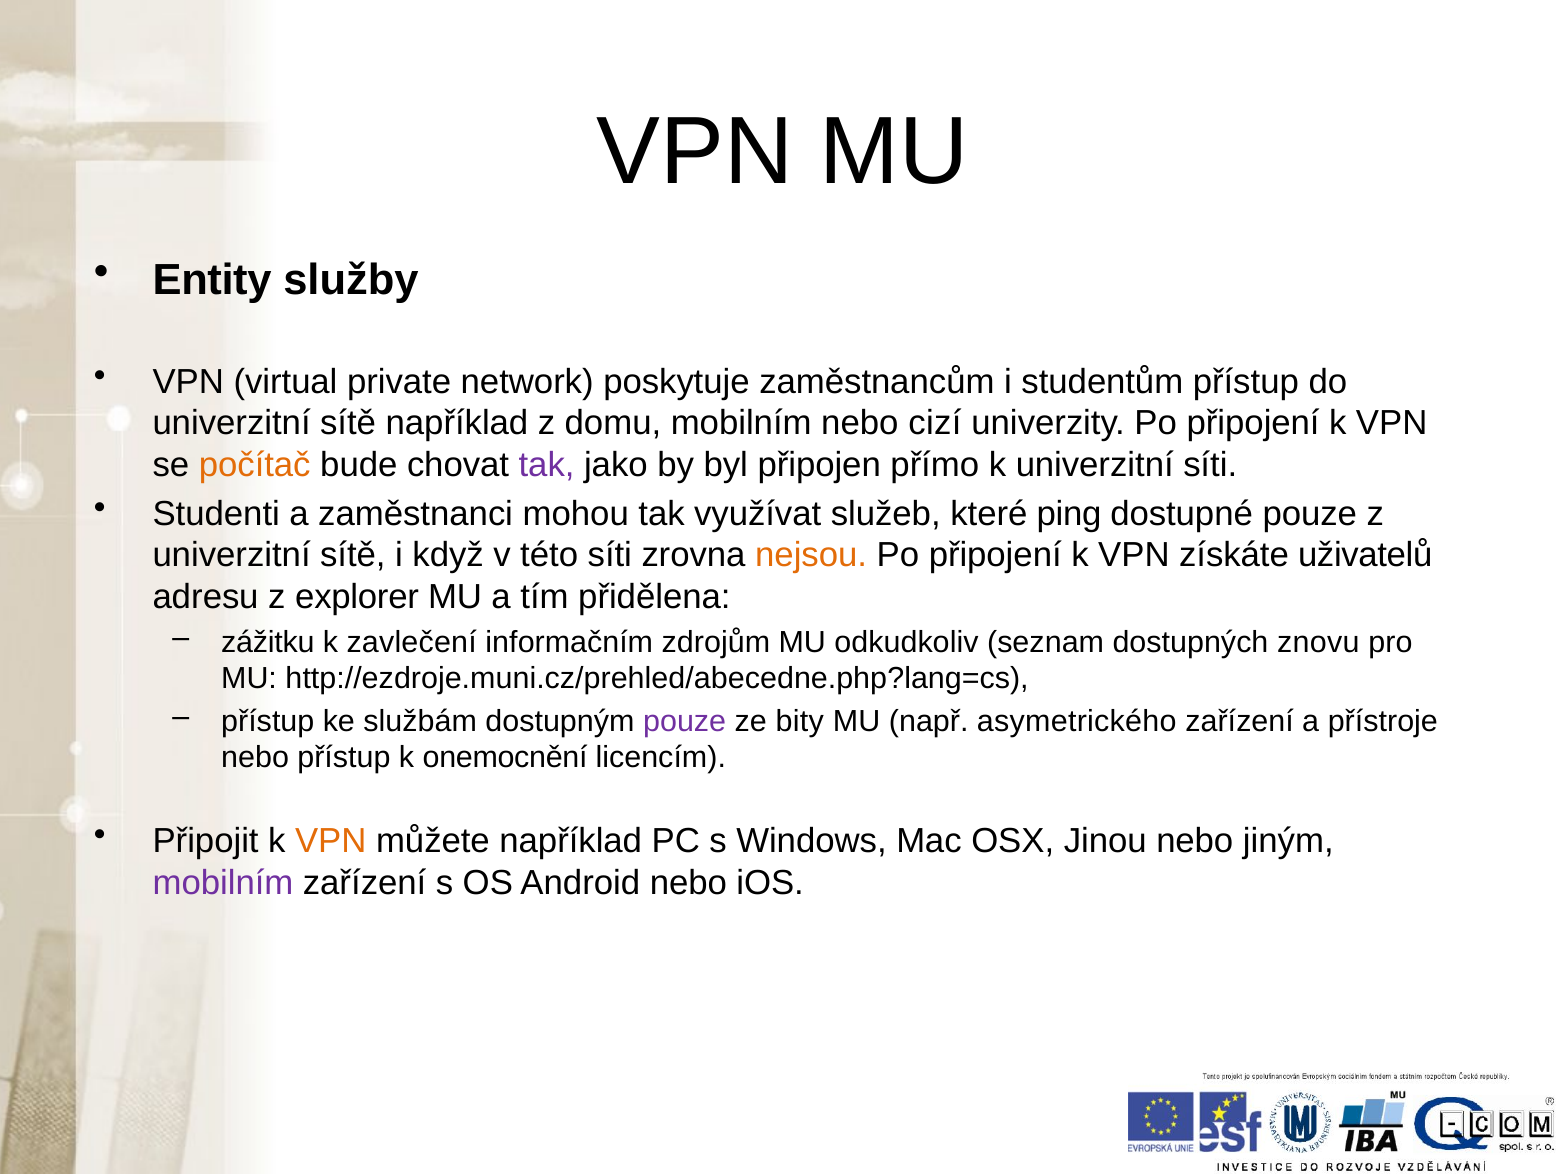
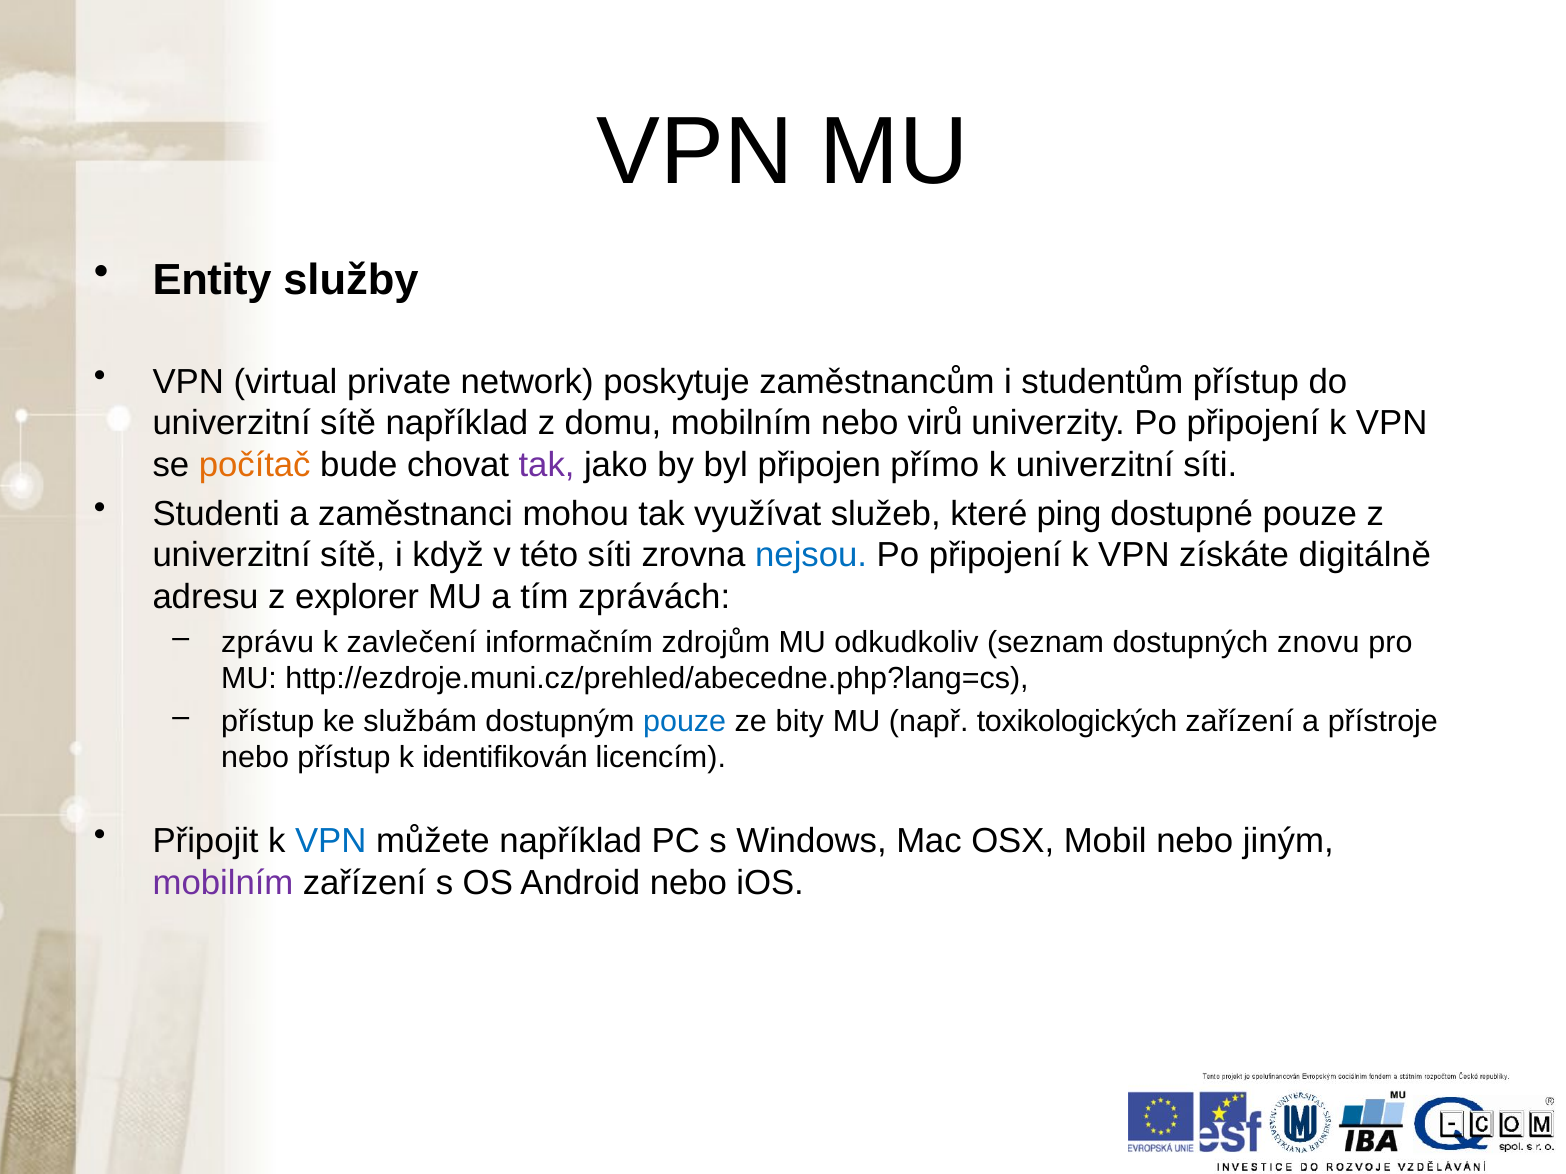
cizí: cizí -> virů
nejsou colour: orange -> blue
uživatelů: uživatelů -> digitálně
přidělena: přidělena -> zprávách
zážitku: zážitku -> zprávu
pouze at (685, 722) colour: purple -> blue
asymetrického: asymetrického -> toxikologických
onemocnění: onemocnění -> identifikován
VPN at (331, 841) colour: orange -> blue
Jinou: Jinou -> Mobil
